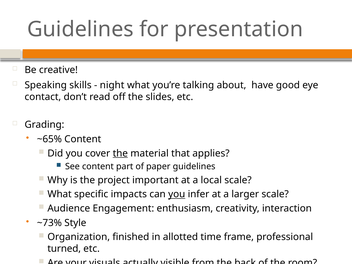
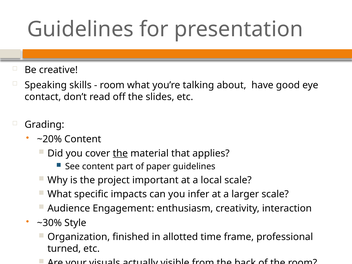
night at (112, 85): night -> room
~65%: ~65% -> ~20%
you at (177, 194) underline: present -> none
~73%: ~73% -> ~30%
